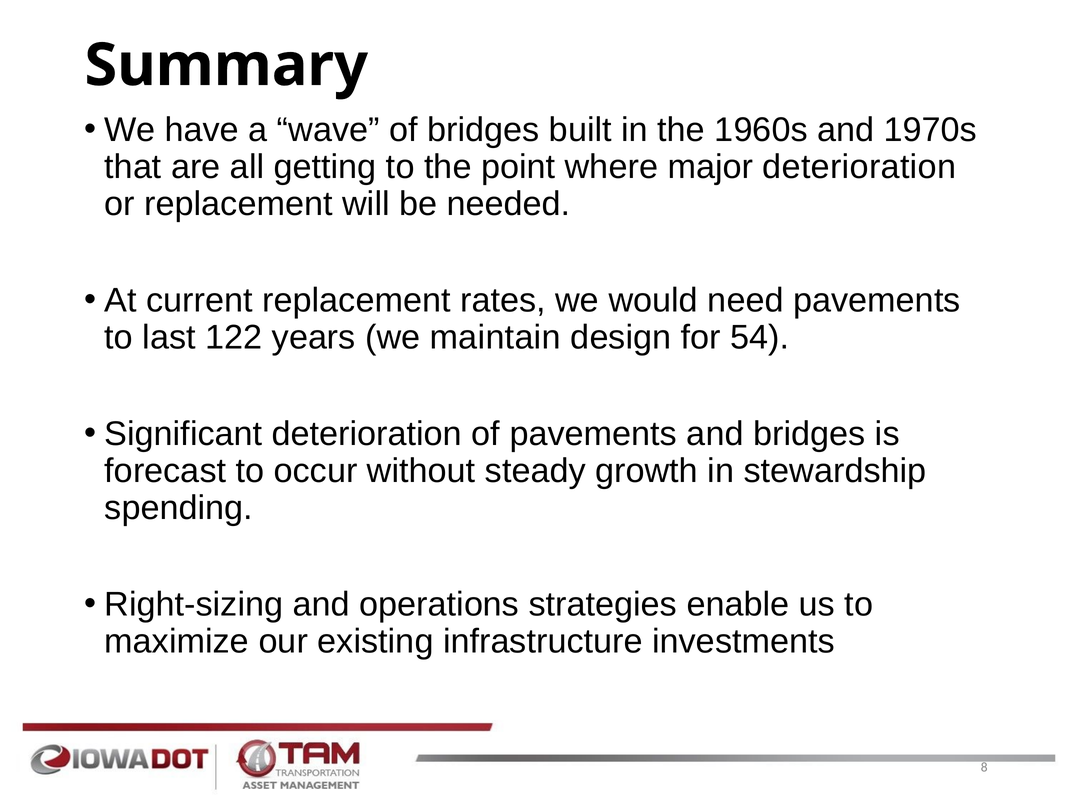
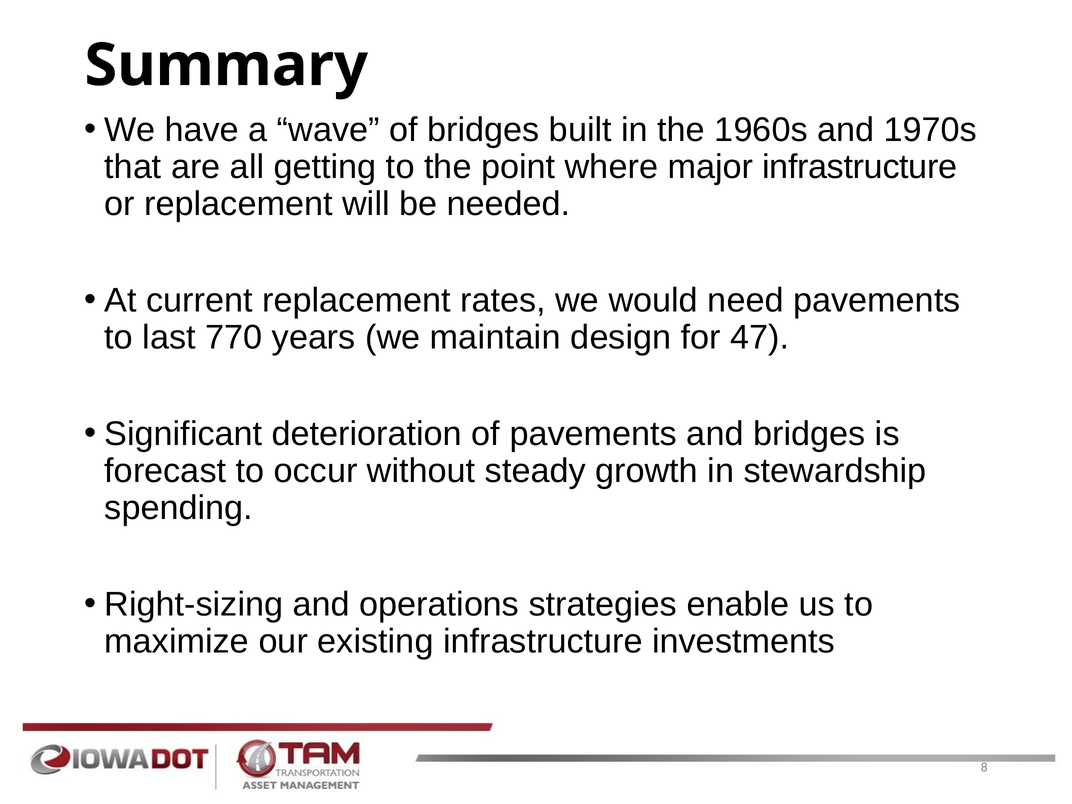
major deterioration: deterioration -> infrastructure
122: 122 -> 770
54: 54 -> 47
